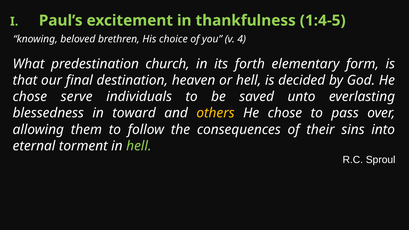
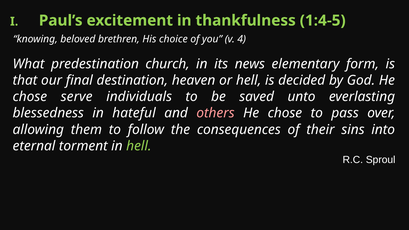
forth: forth -> news
toward: toward -> hateful
others colour: yellow -> pink
